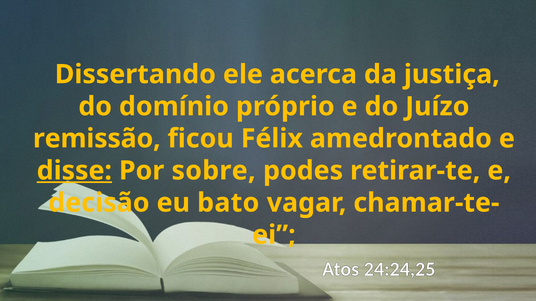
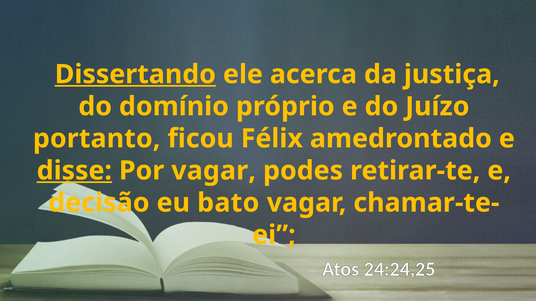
Dissertando underline: none -> present
remissão: remissão -> portanto
Por sobre: sobre -> vagar
